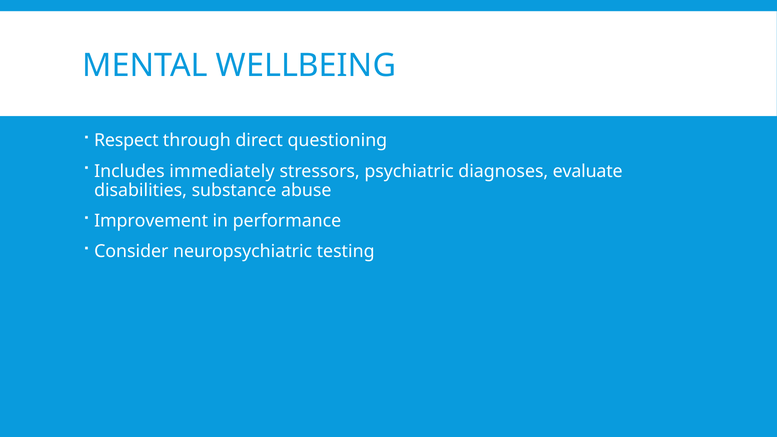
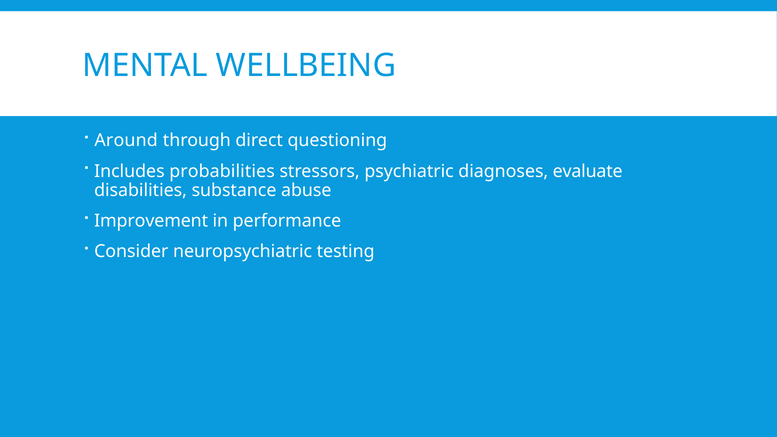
Respect: Respect -> Around
immediately: immediately -> probabilities
